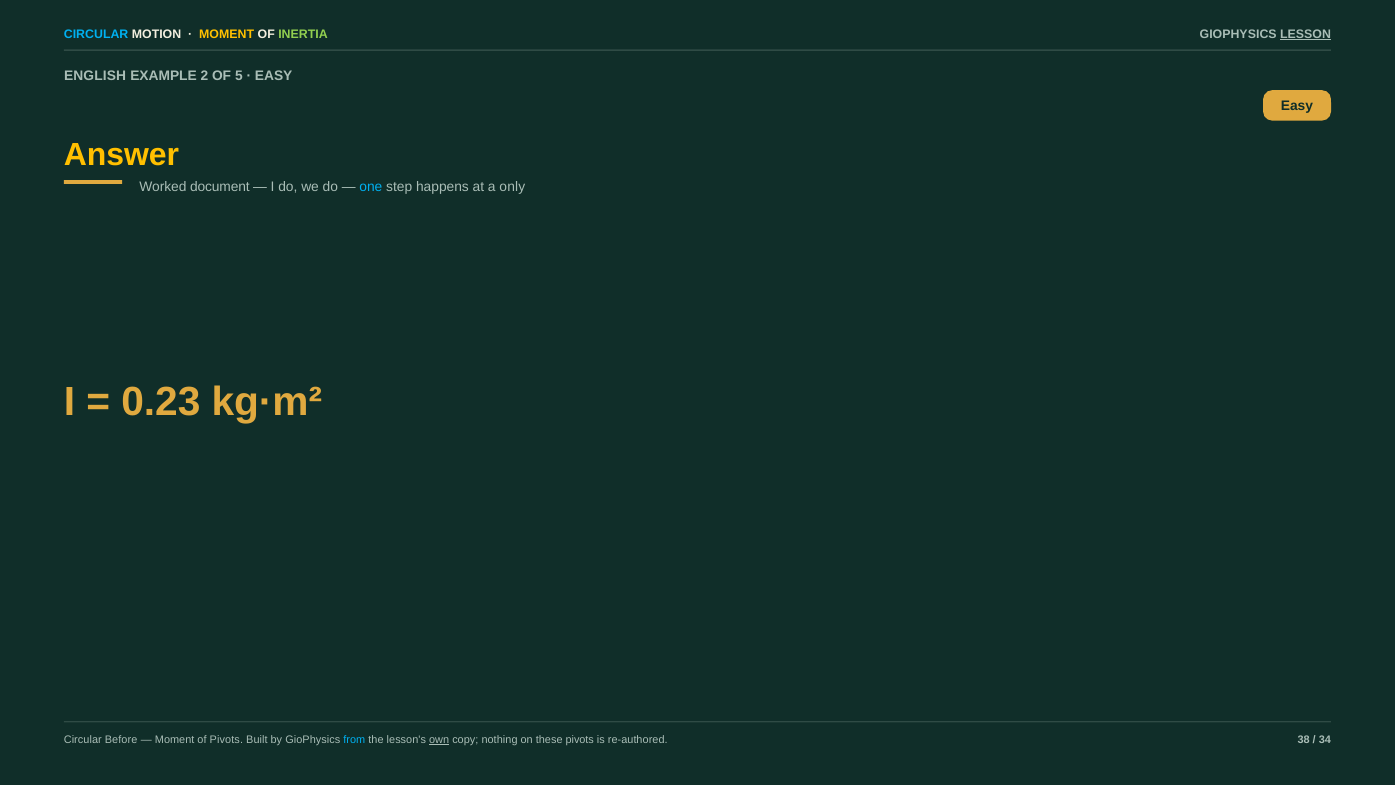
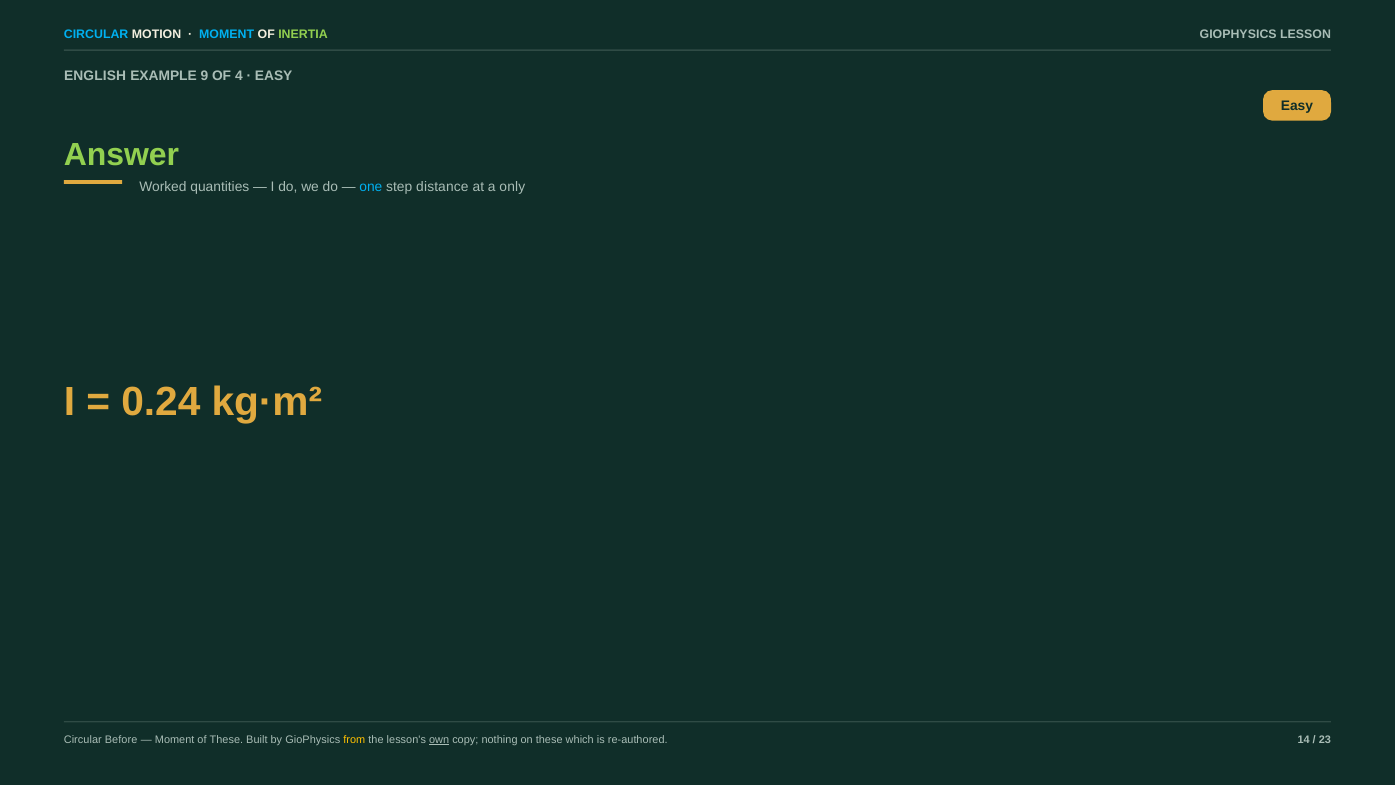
MOMENT at (227, 34) colour: yellow -> light blue
LESSON underline: present -> none
2: 2 -> 9
5: 5 -> 4
Answer colour: yellow -> light green
document: document -> quantities
happens: happens -> distance
0.23: 0.23 -> 0.24
of Pivots: Pivots -> These
from colour: light blue -> yellow
these pivots: pivots -> which
38: 38 -> 14
34: 34 -> 23
